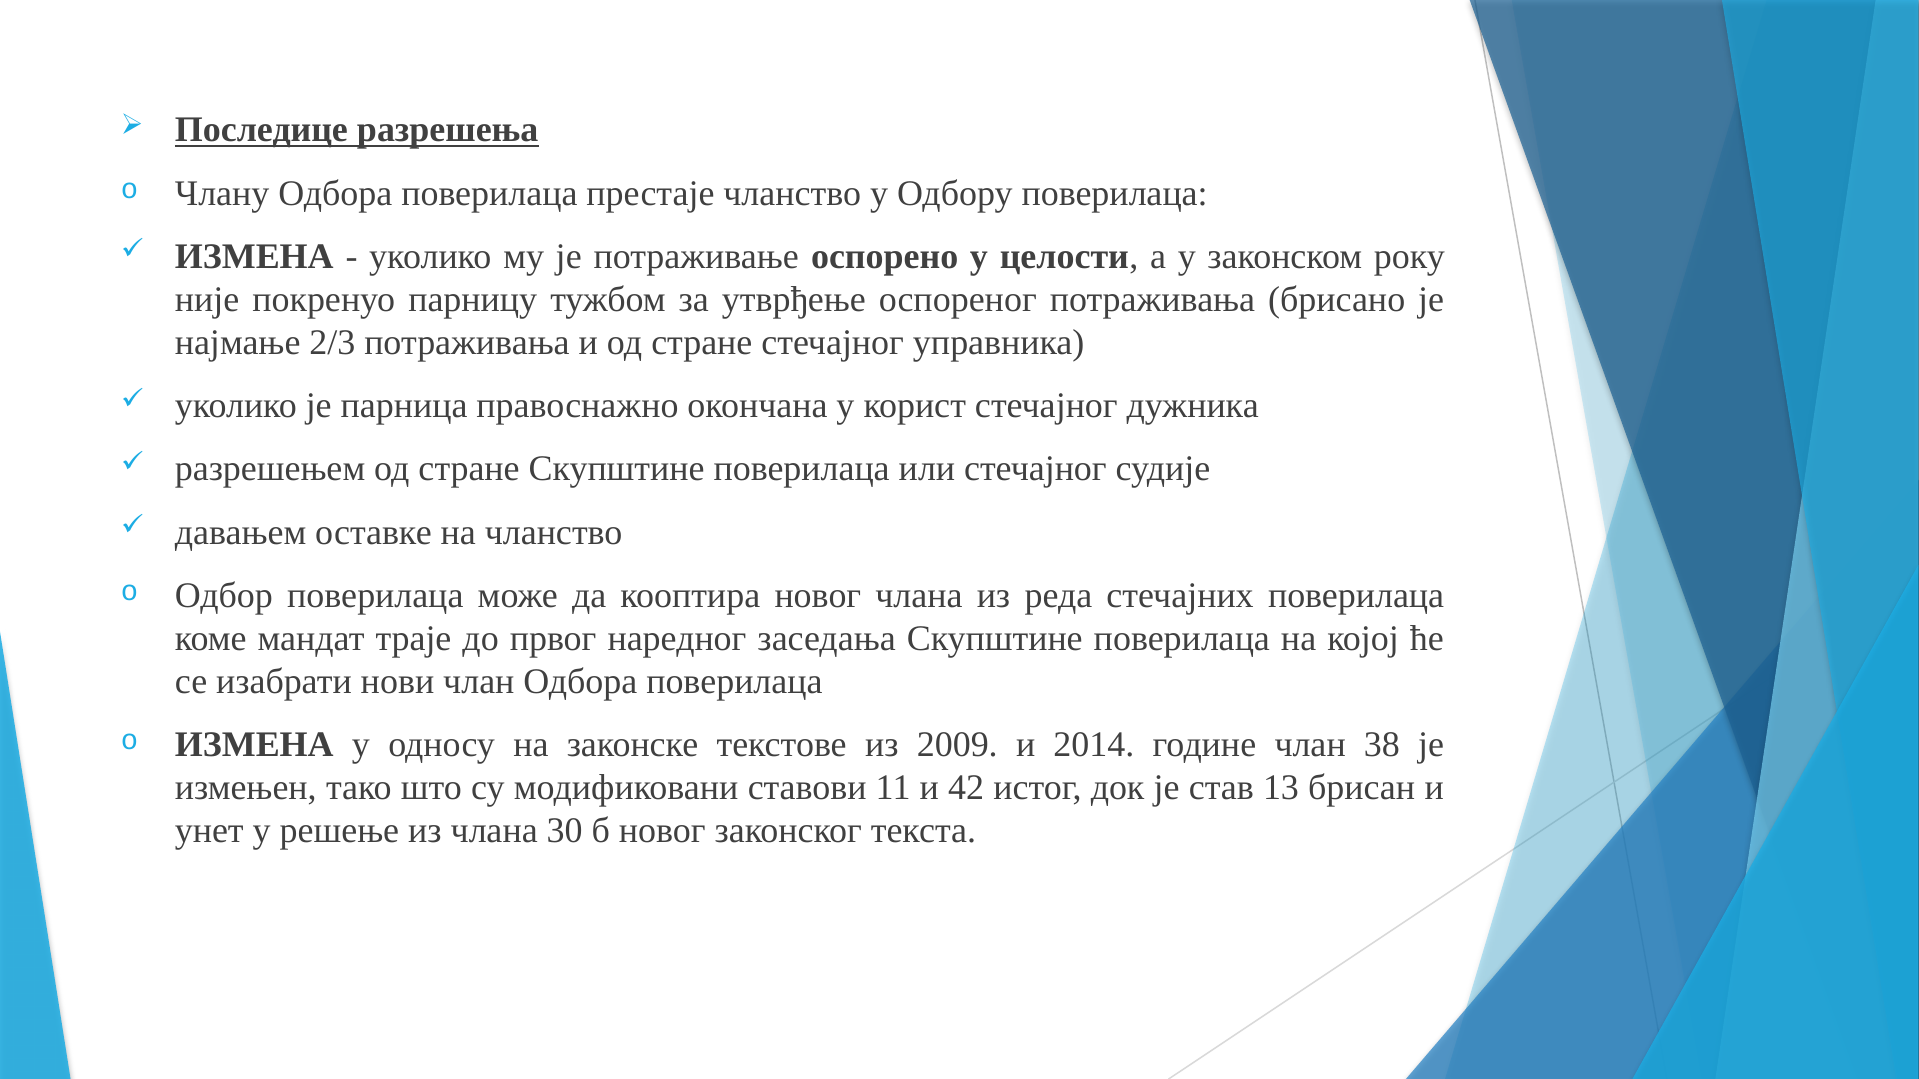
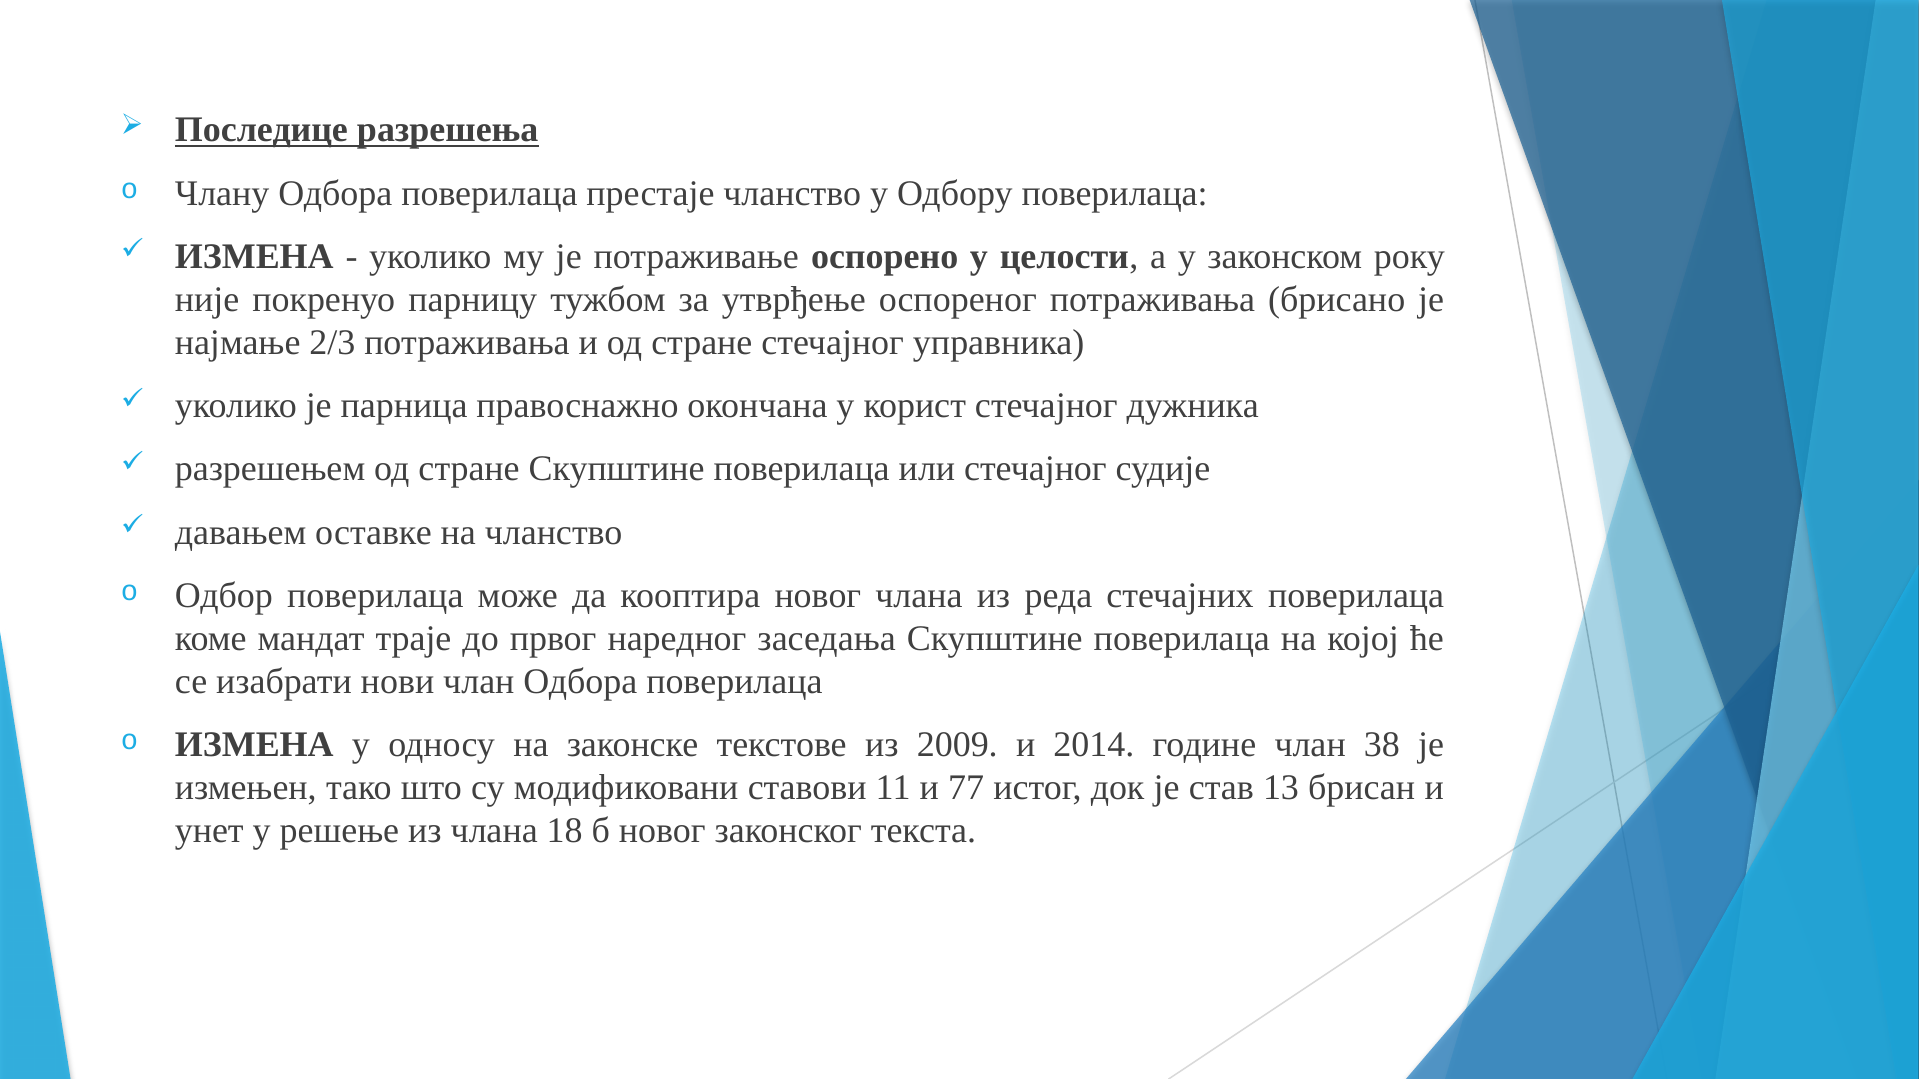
42: 42 -> 77
30: 30 -> 18
